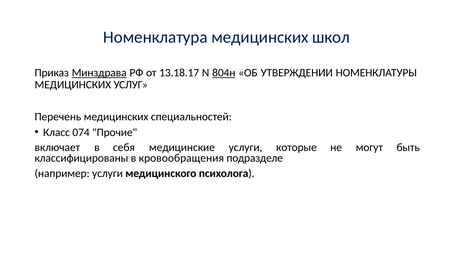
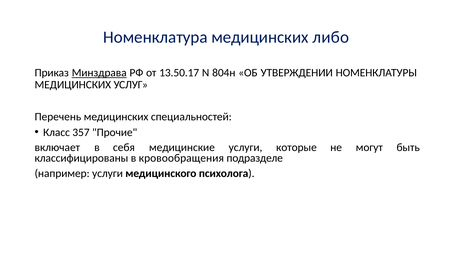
школ: школ -> либо
13.18.17: 13.18.17 -> 13.50.17
804н underline: present -> none
074: 074 -> 357
